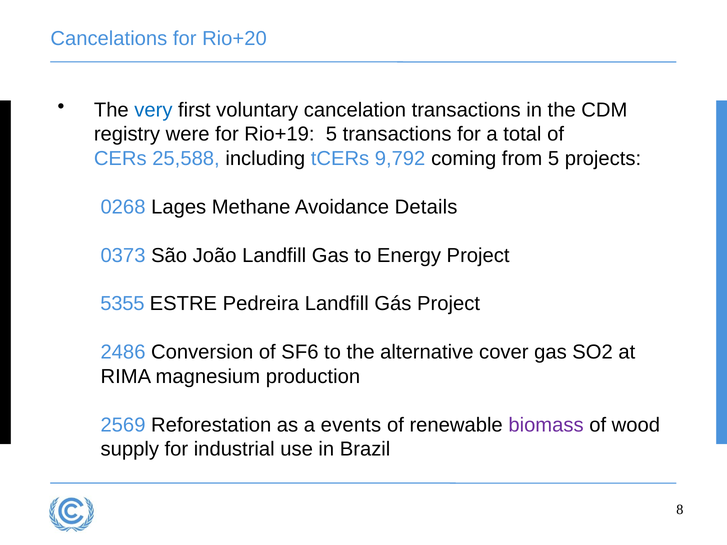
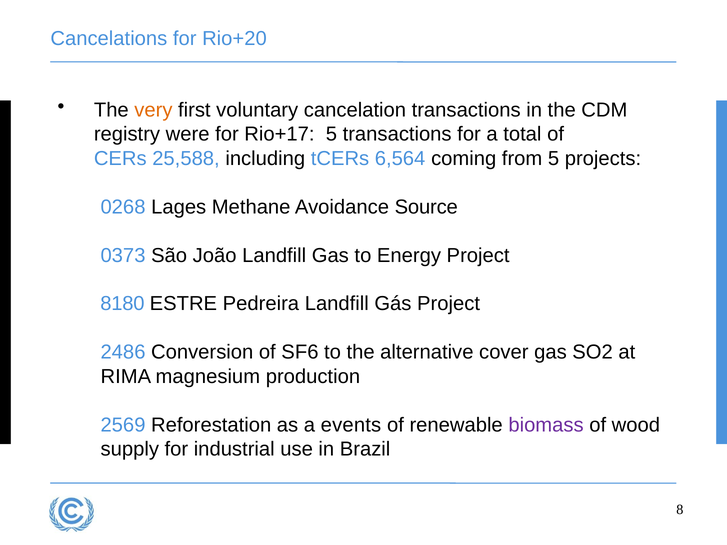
very colour: blue -> orange
Rio+19: Rio+19 -> Rio+17
9,792: 9,792 -> 6,564
Details: Details -> Source
5355: 5355 -> 8180
